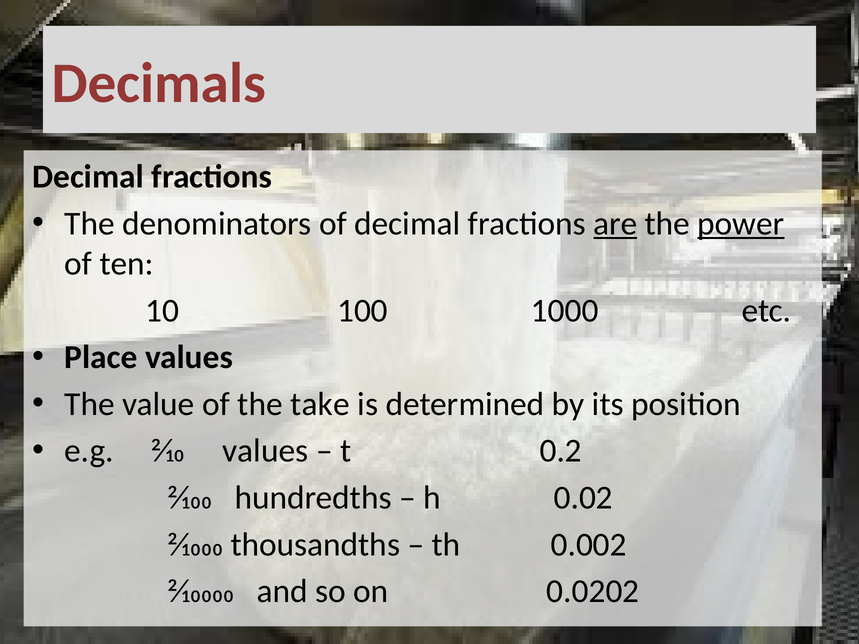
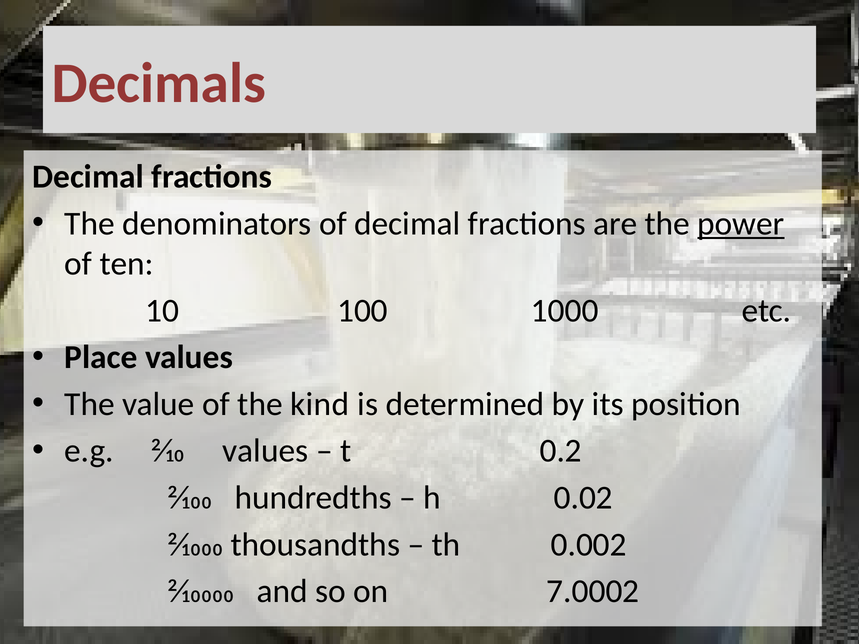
are underline: present -> none
take: take -> kind
0.0202: 0.0202 -> 7.0002
